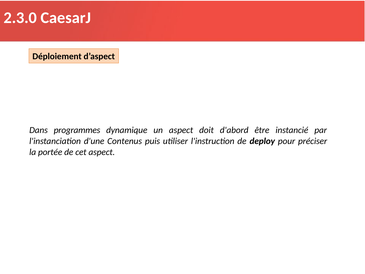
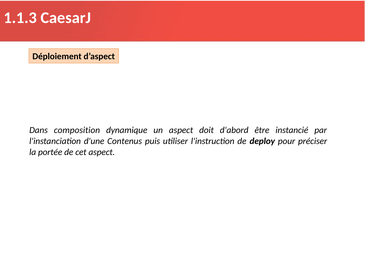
2.3.0: 2.3.0 -> 1.1.3
programmes: programmes -> composition
